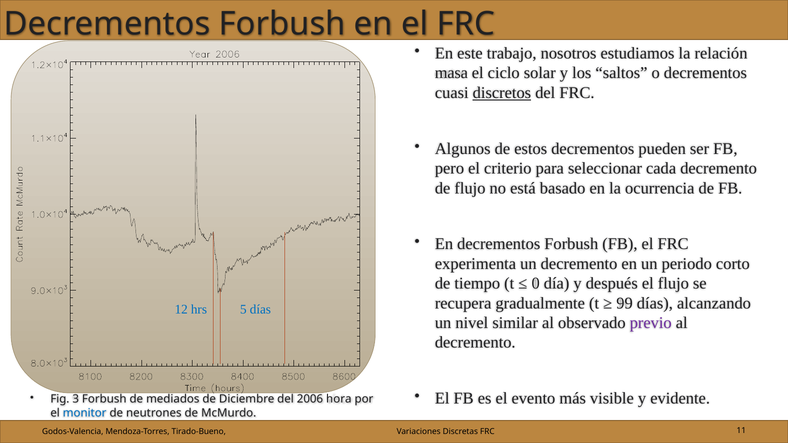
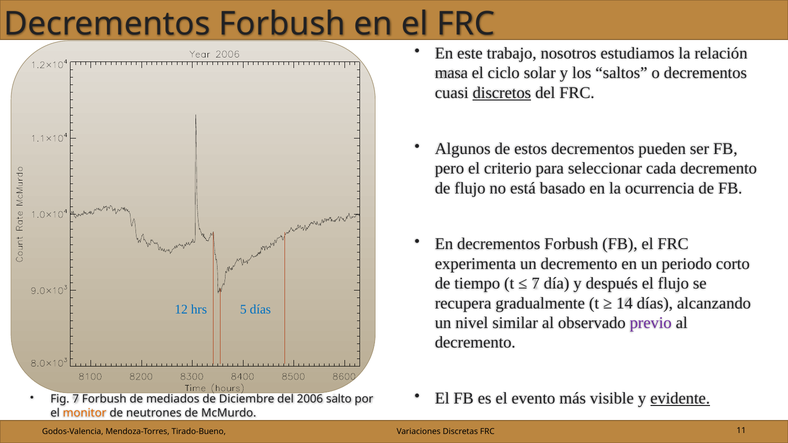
0 at (536, 284): 0 -> 7
99: 99 -> 14
evidente underline: none -> present
Fig 3: 3 -> 7
hora: hora -> salto
monitor colour: blue -> orange
